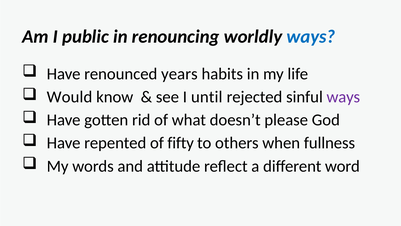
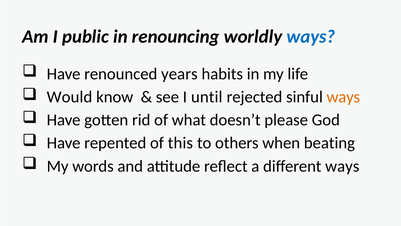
ways at (343, 97) colour: purple -> orange
fifty: fifty -> this
fullness: fullness -> beating
different word: word -> ways
